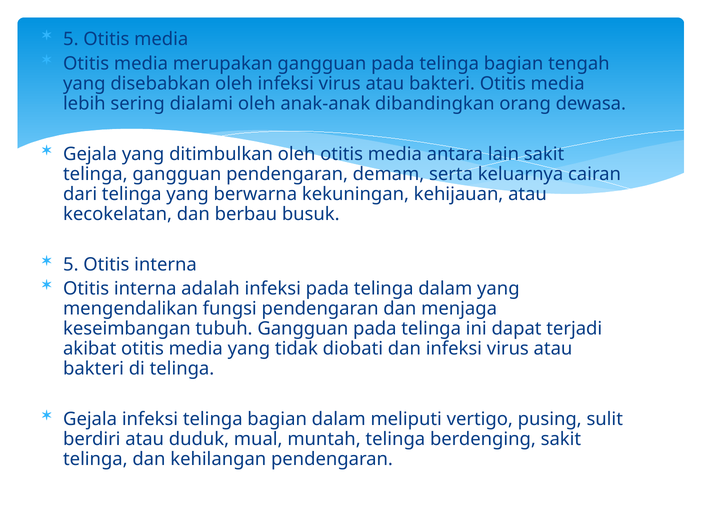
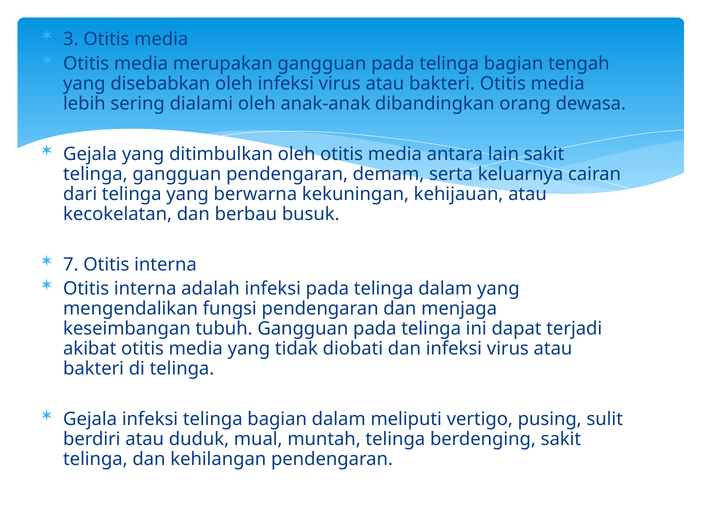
5 at (71, 39): 5 -> 3
5 at (71, 264): 5 -> 7
